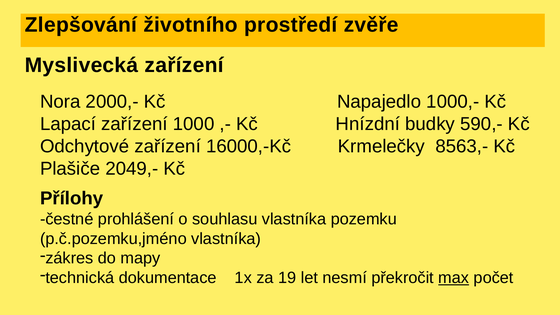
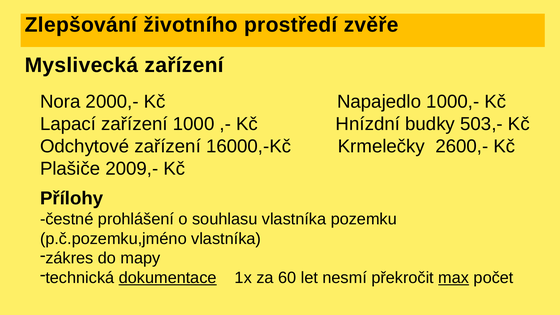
590,-: 590,- -> 503,-
8563,-: 8563,- -> 2600,-
2049,-: 2049,- -> 2009,-
dokumentace underline: none -> present
19: 19 -> 60
